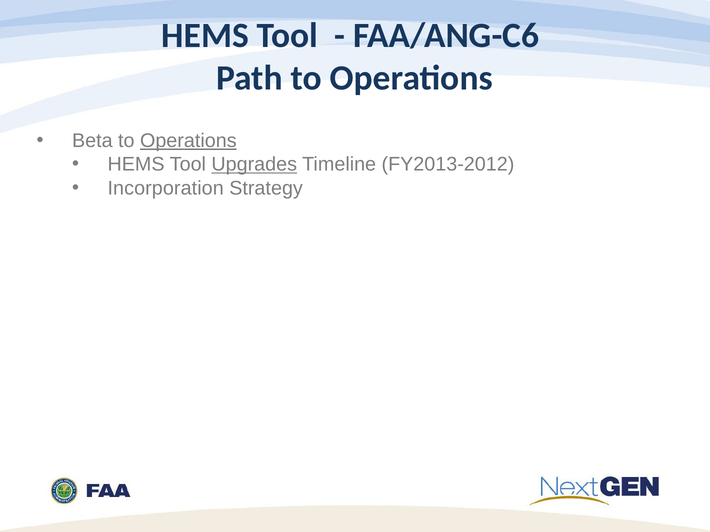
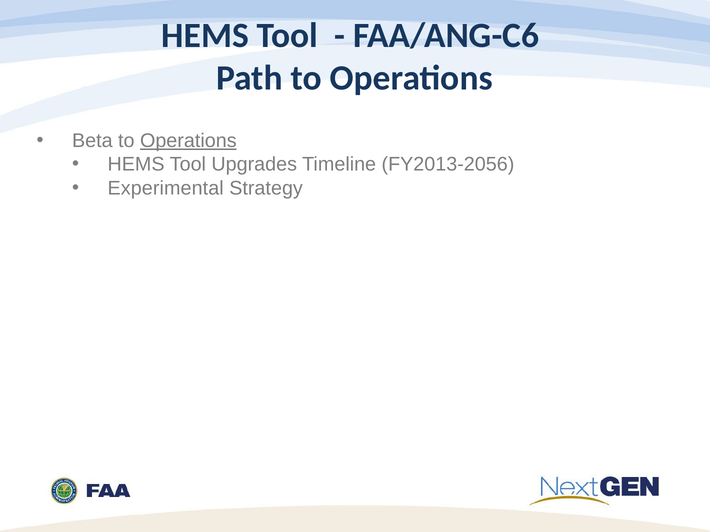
Upgrades underline: present -> none
FY2013-2012: FY2013-2012 -> FY2013-2056
Incorporation: Incorporation -> Experimental
